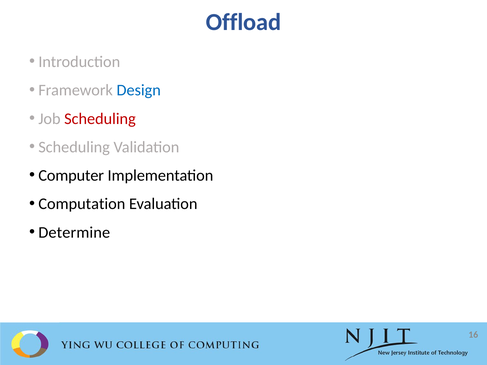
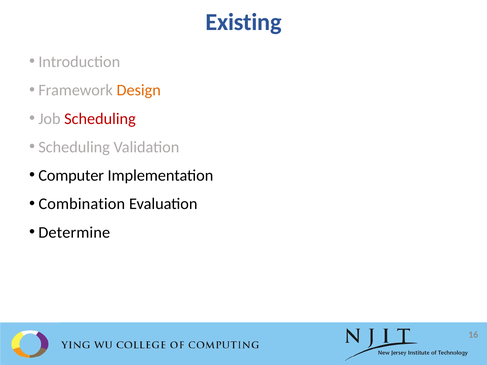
Offload: Offload -> Existing
Design colour: blue -> orange
Computation: Computation -> Combination
